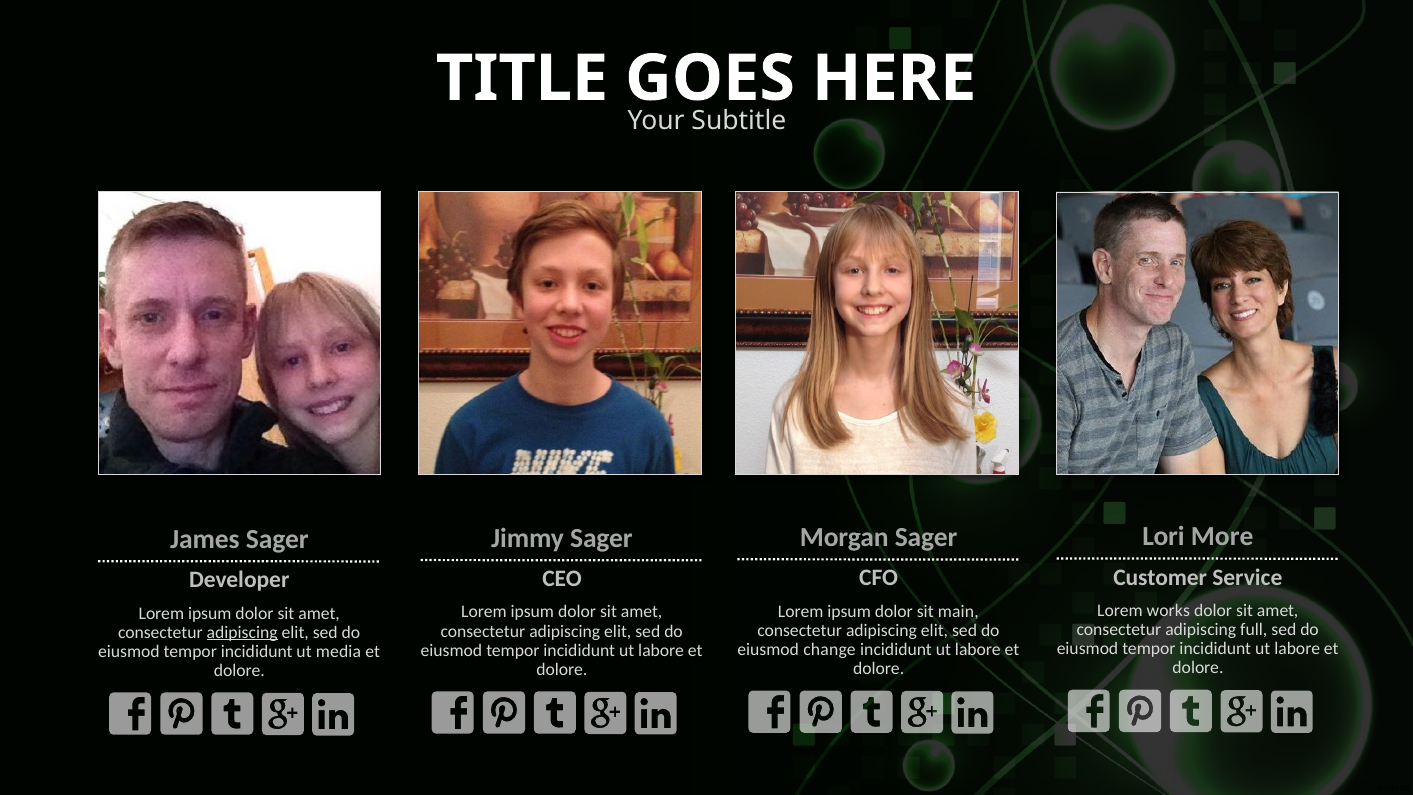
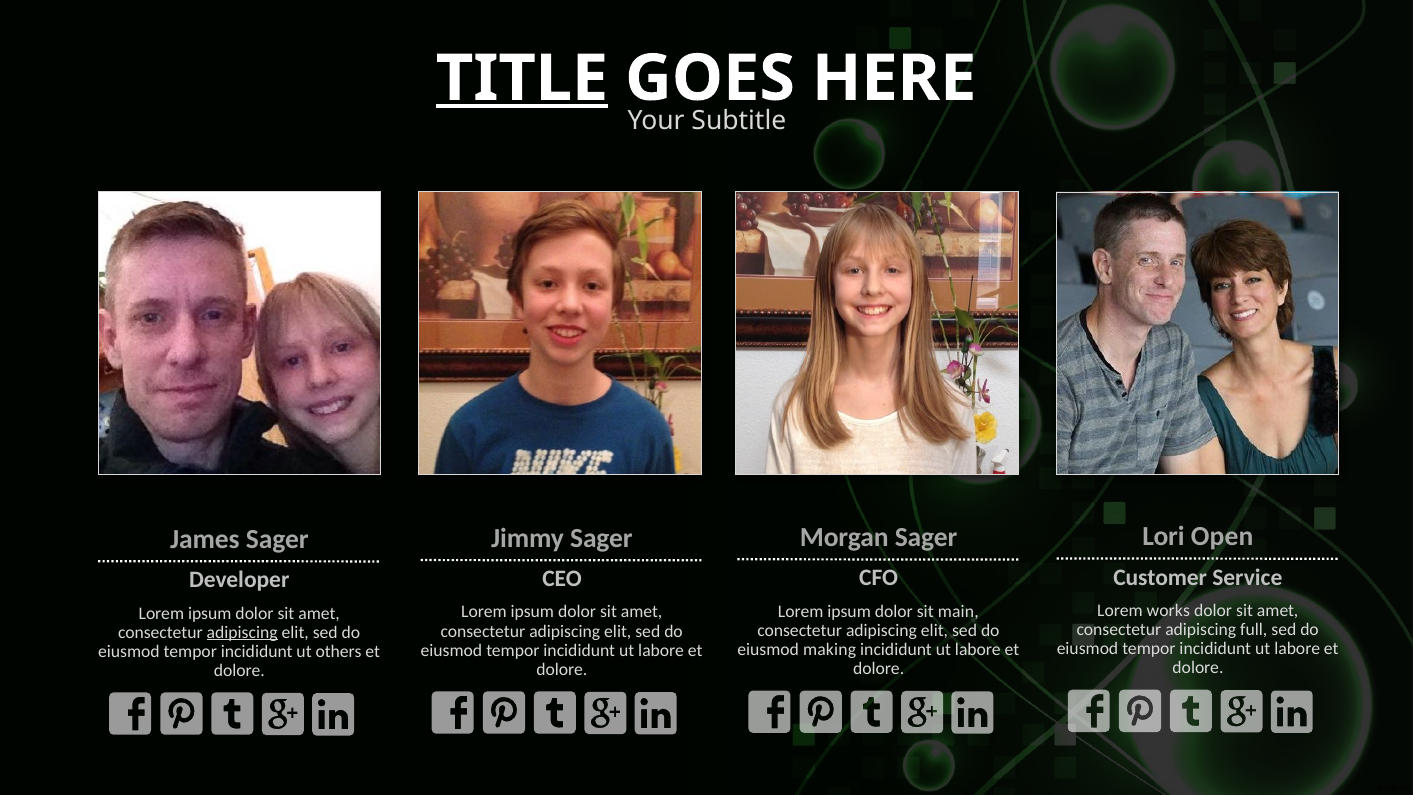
TITLE underline: none -> present
More: More -> Open
change: change -> making
media: media -> others
